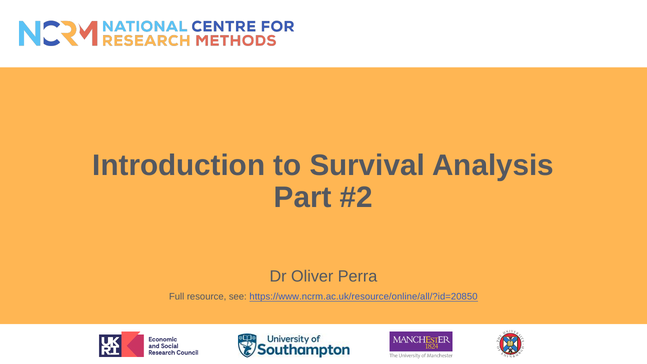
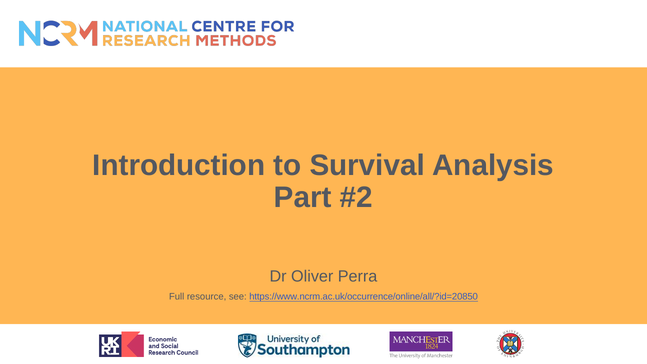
https://www.ncrm.ac.uk/resource/online/all/?id=20850: https://www.ncrm.ac.uk/resource/online/all/?id=20850 -> https://www.ncrm.ac.uk/occurrence/online/all/?id=20850
